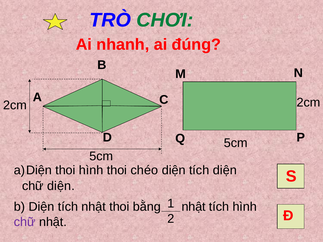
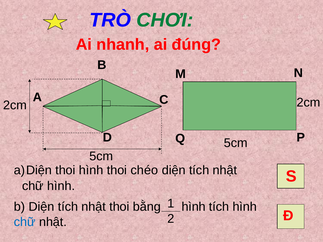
diện at (225, 170): diện -> nhật
chữ diện: diện -> hình
bằng nhật: nhật -> hình
chữ at (25, 222) colour: purple -> blue
